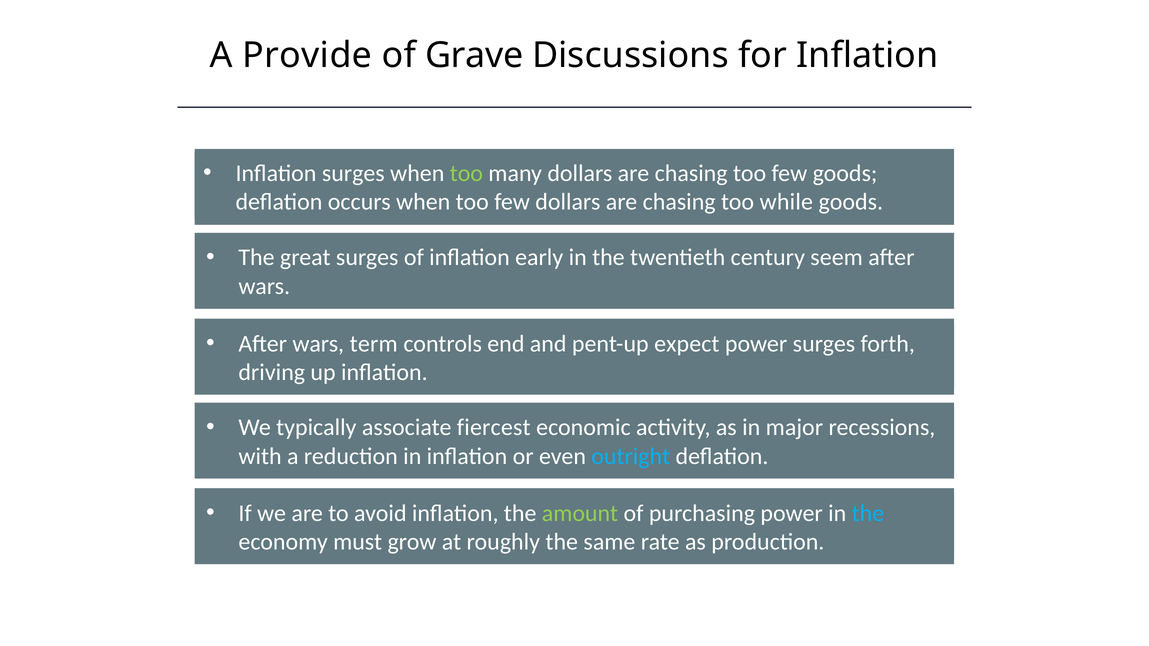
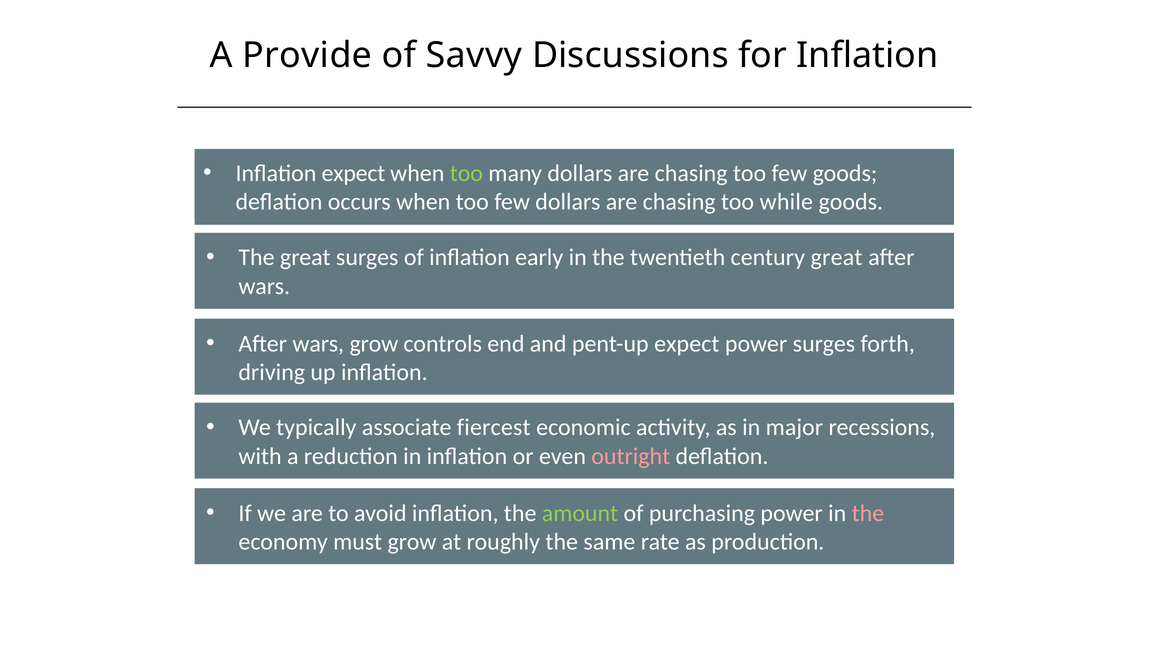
Grave: Grave -> Savvy
Inflation surges: surges -> expect
century seem: seem -> great
wars term: term -> grow
outright colour: light blue -> pink
the at (868, 513) colour: light blue -> pink
